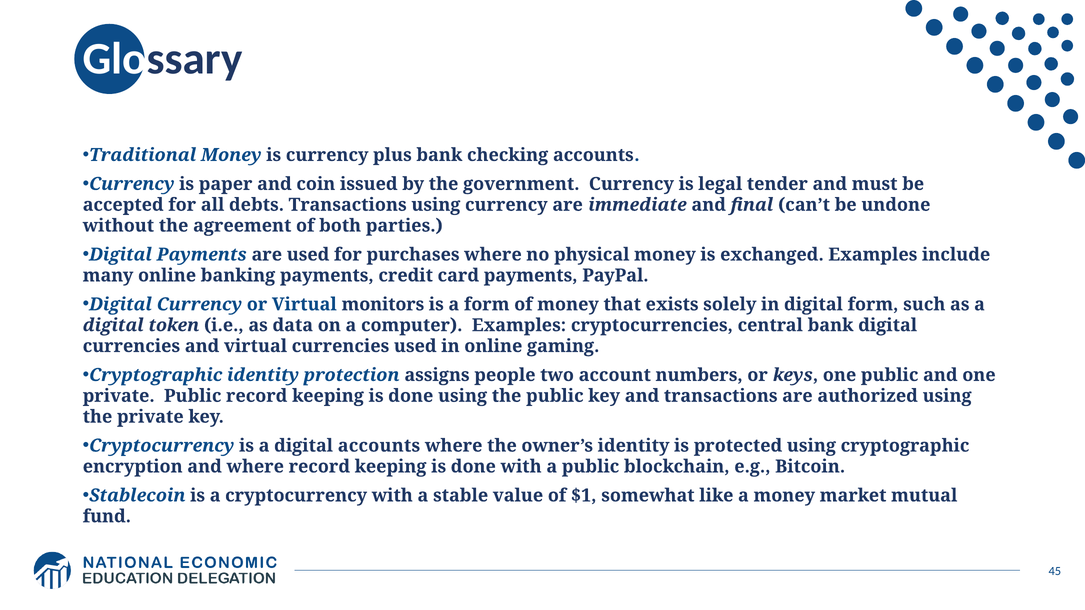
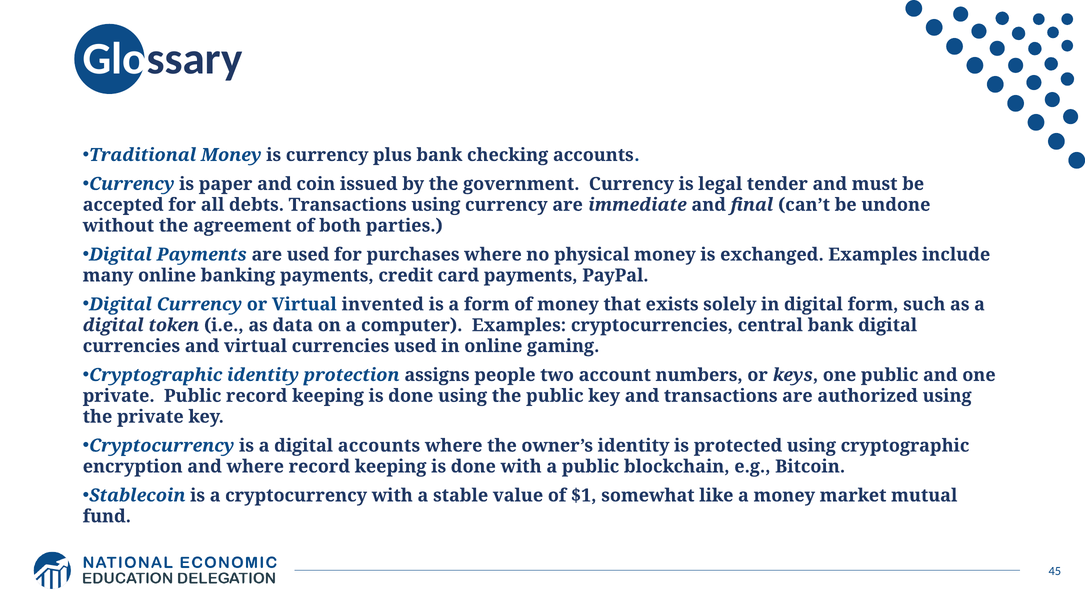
monitors: monitors -> invented
